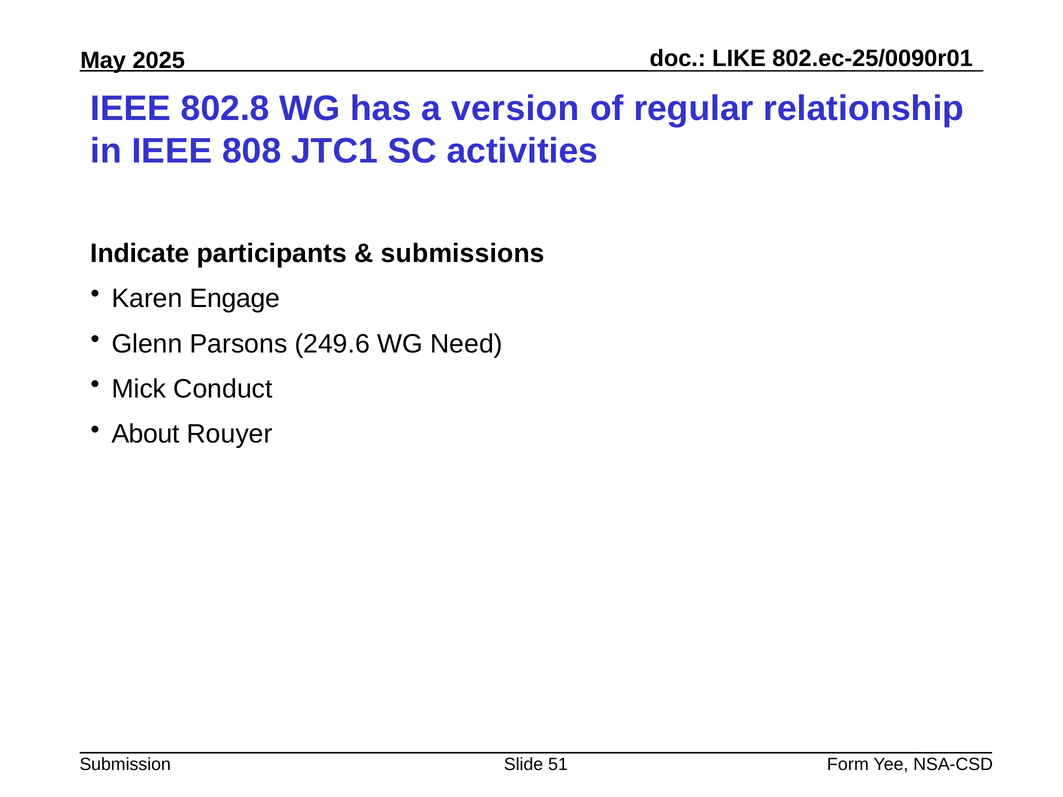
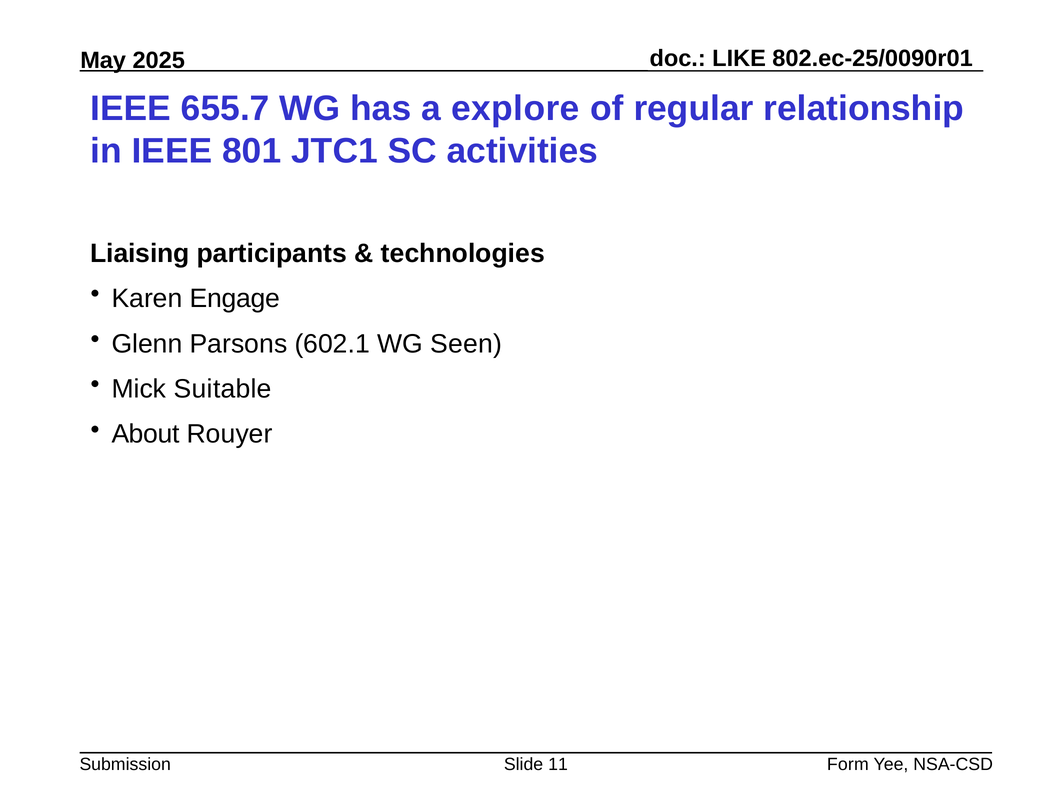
802.8: 802.8 -> 655.7
version: version -> explore
808: 808 -> 801
Indicate: Indicate -> Liaising
submissions: submissions -> technologies
249.6: 249.6 -> 602.1
Need: Need -> Seen
Conduct: Conduct -> Suitable
51: 51 -> 11
